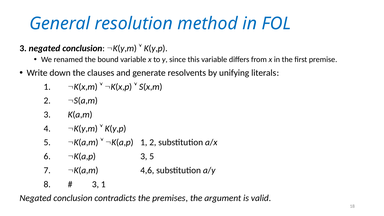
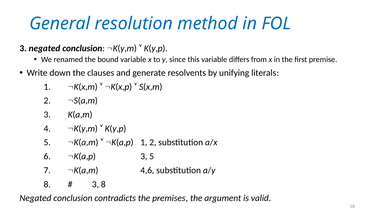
3 1: 1 -> 8
